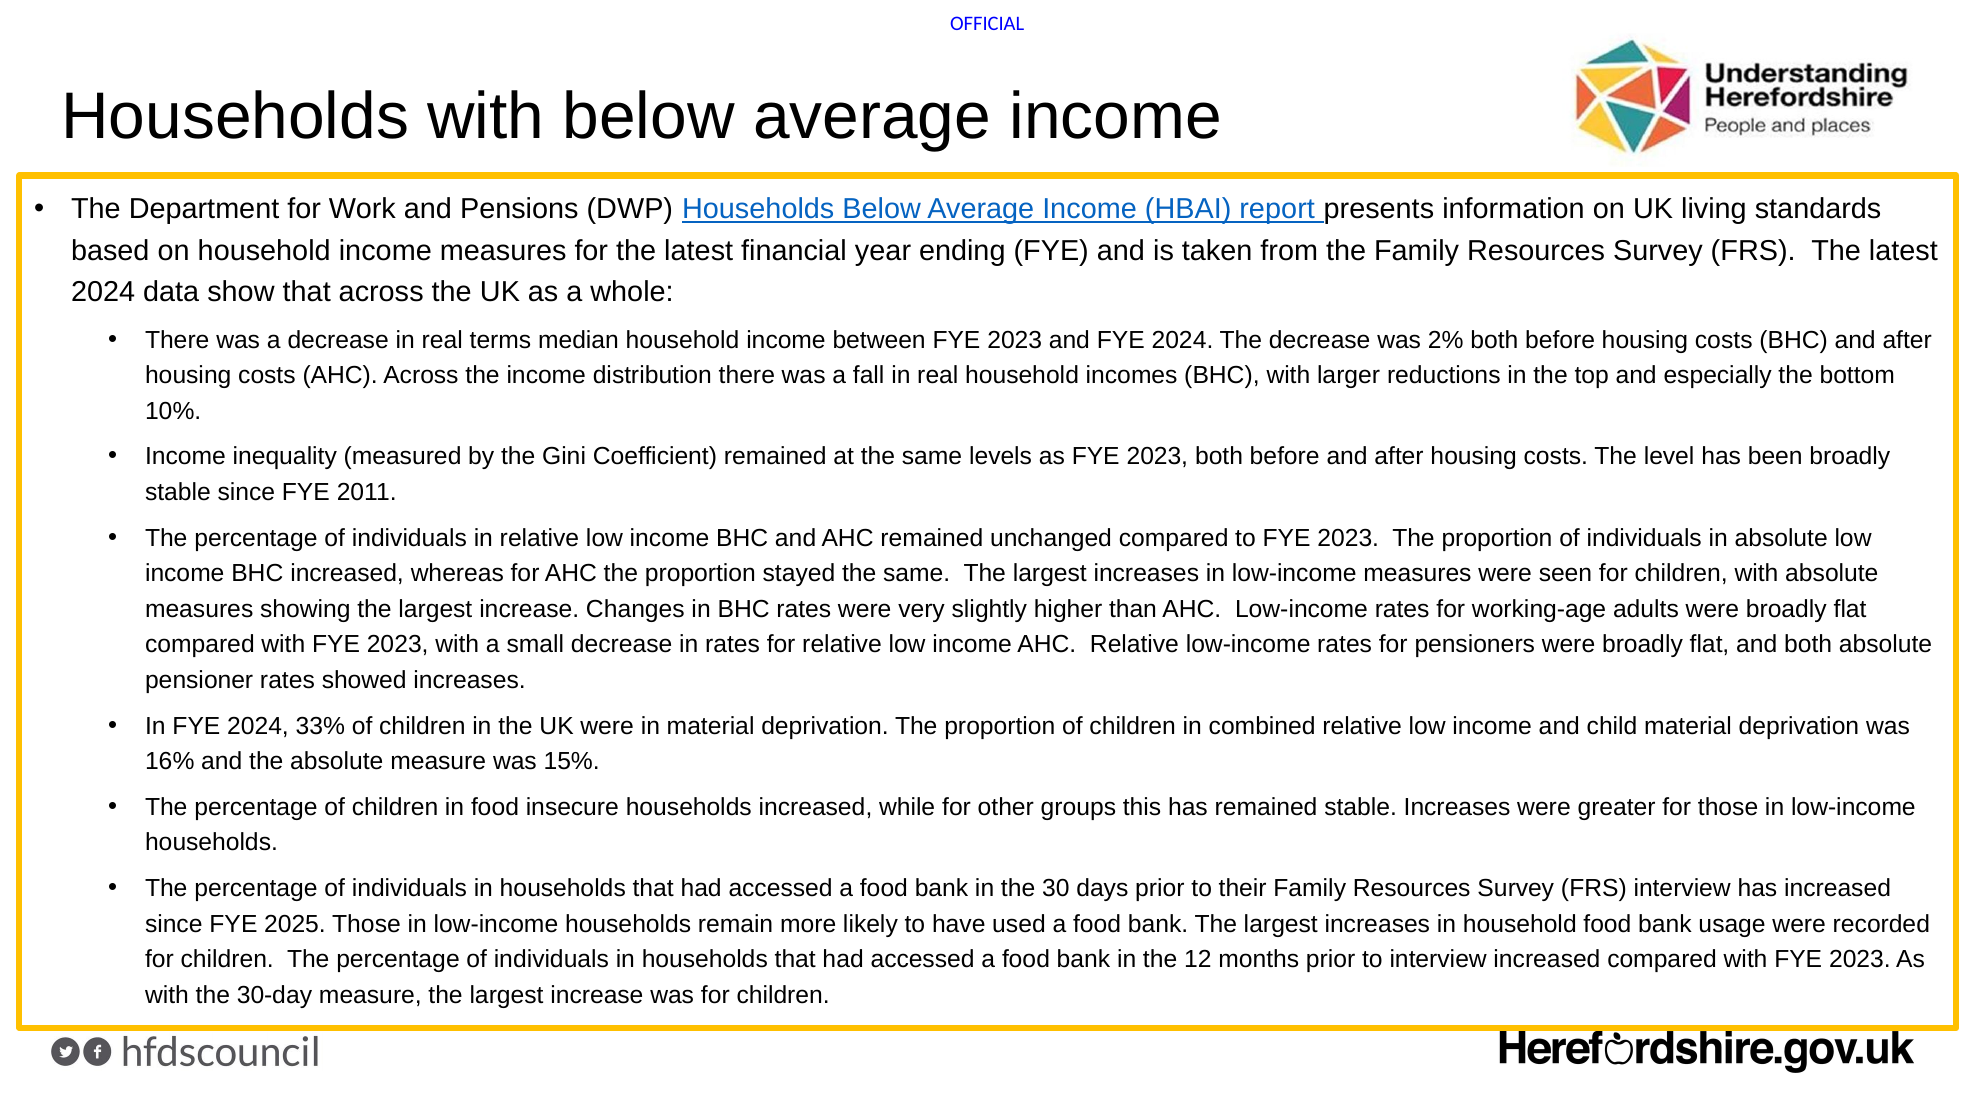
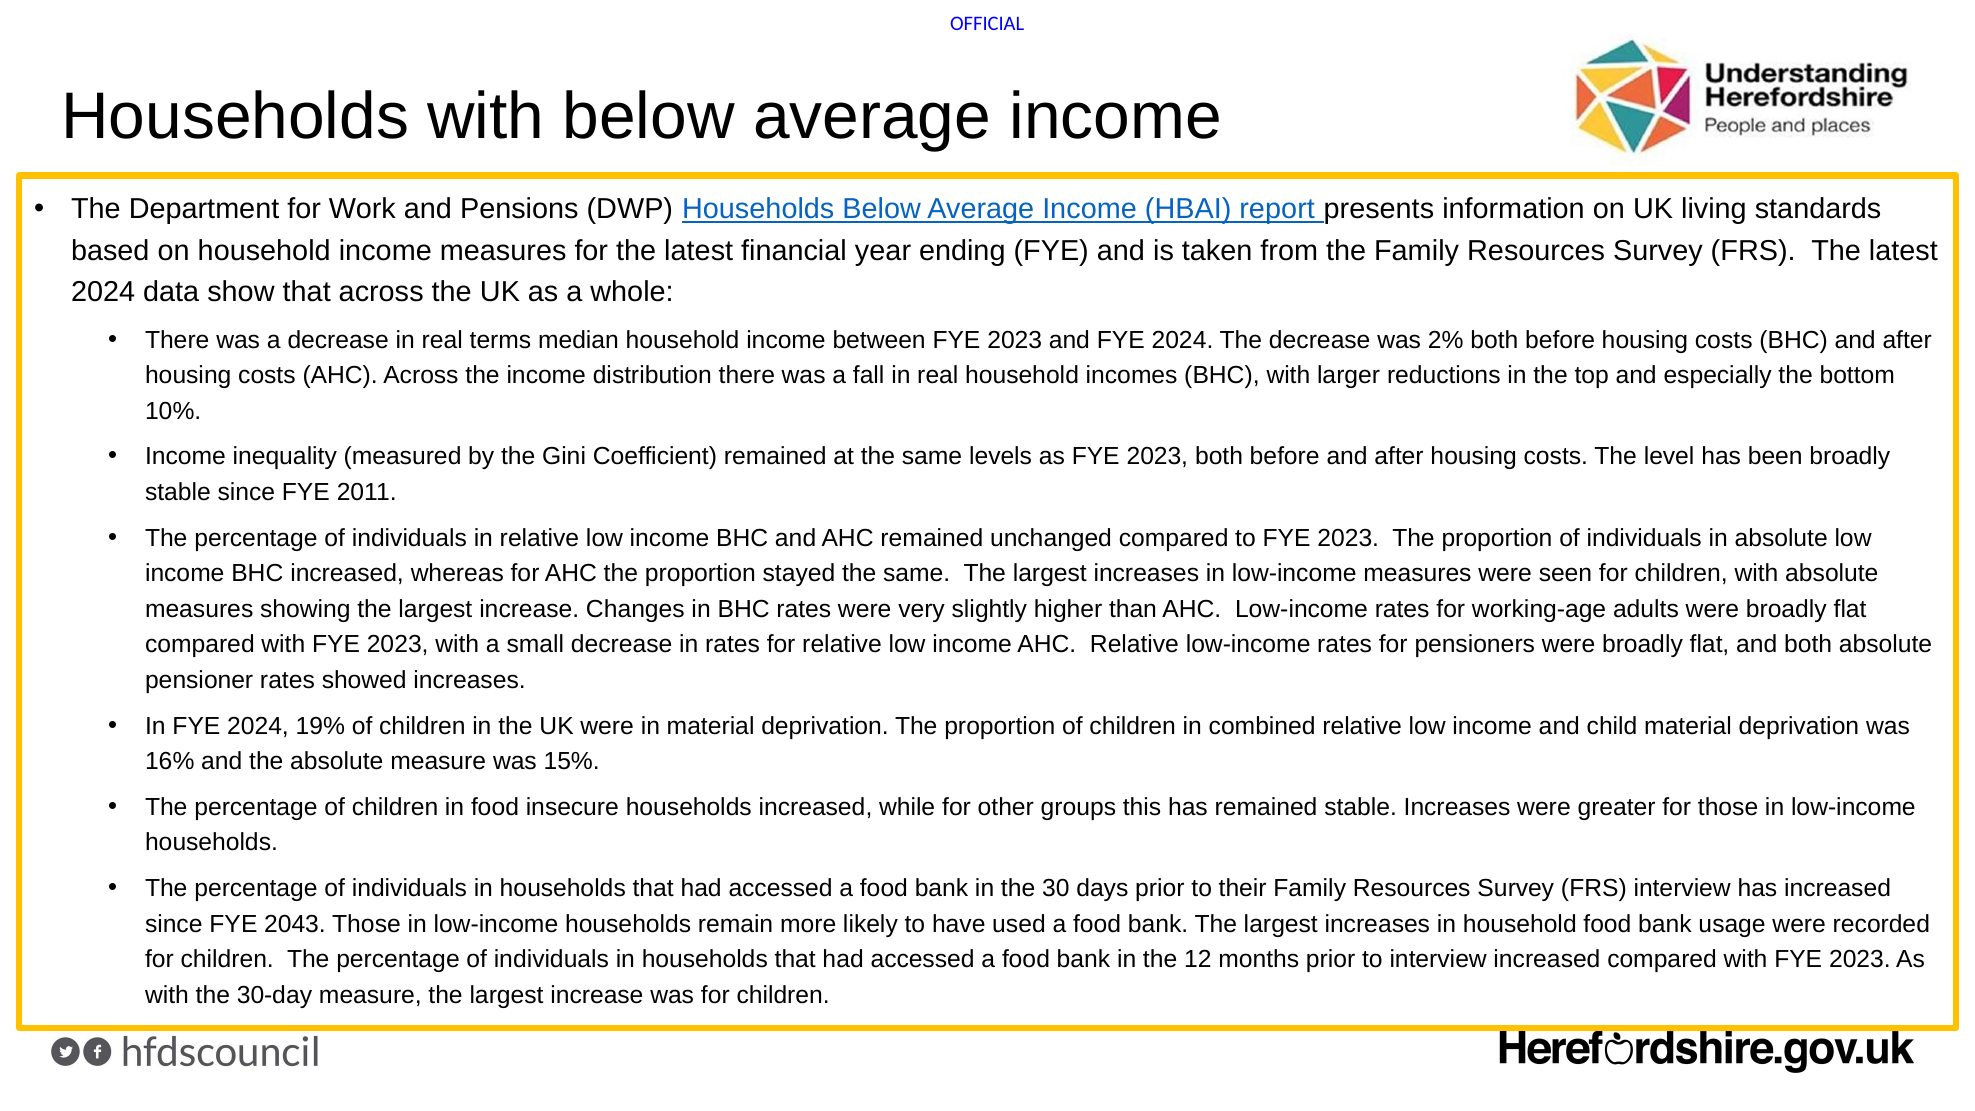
33%: 33% -> 19%
2025: 2025 -> 2043
